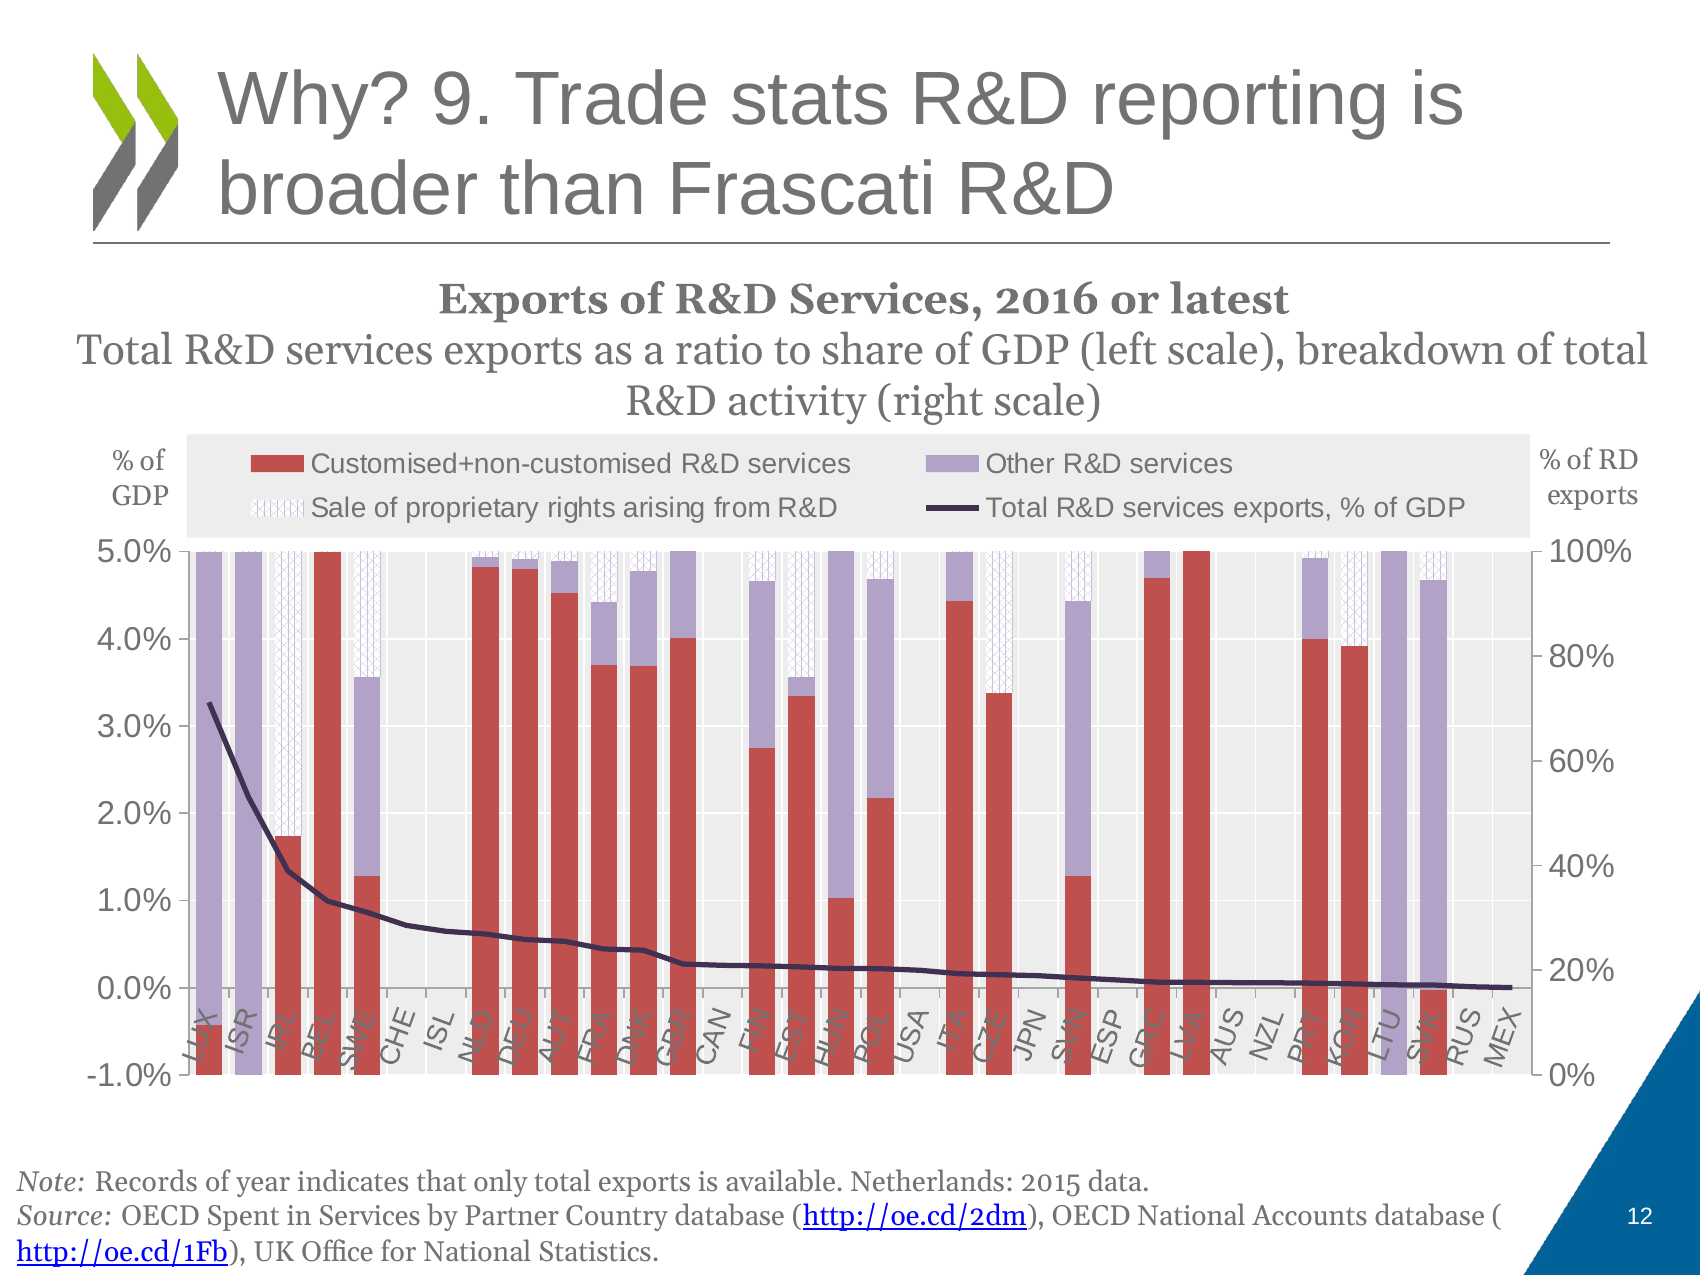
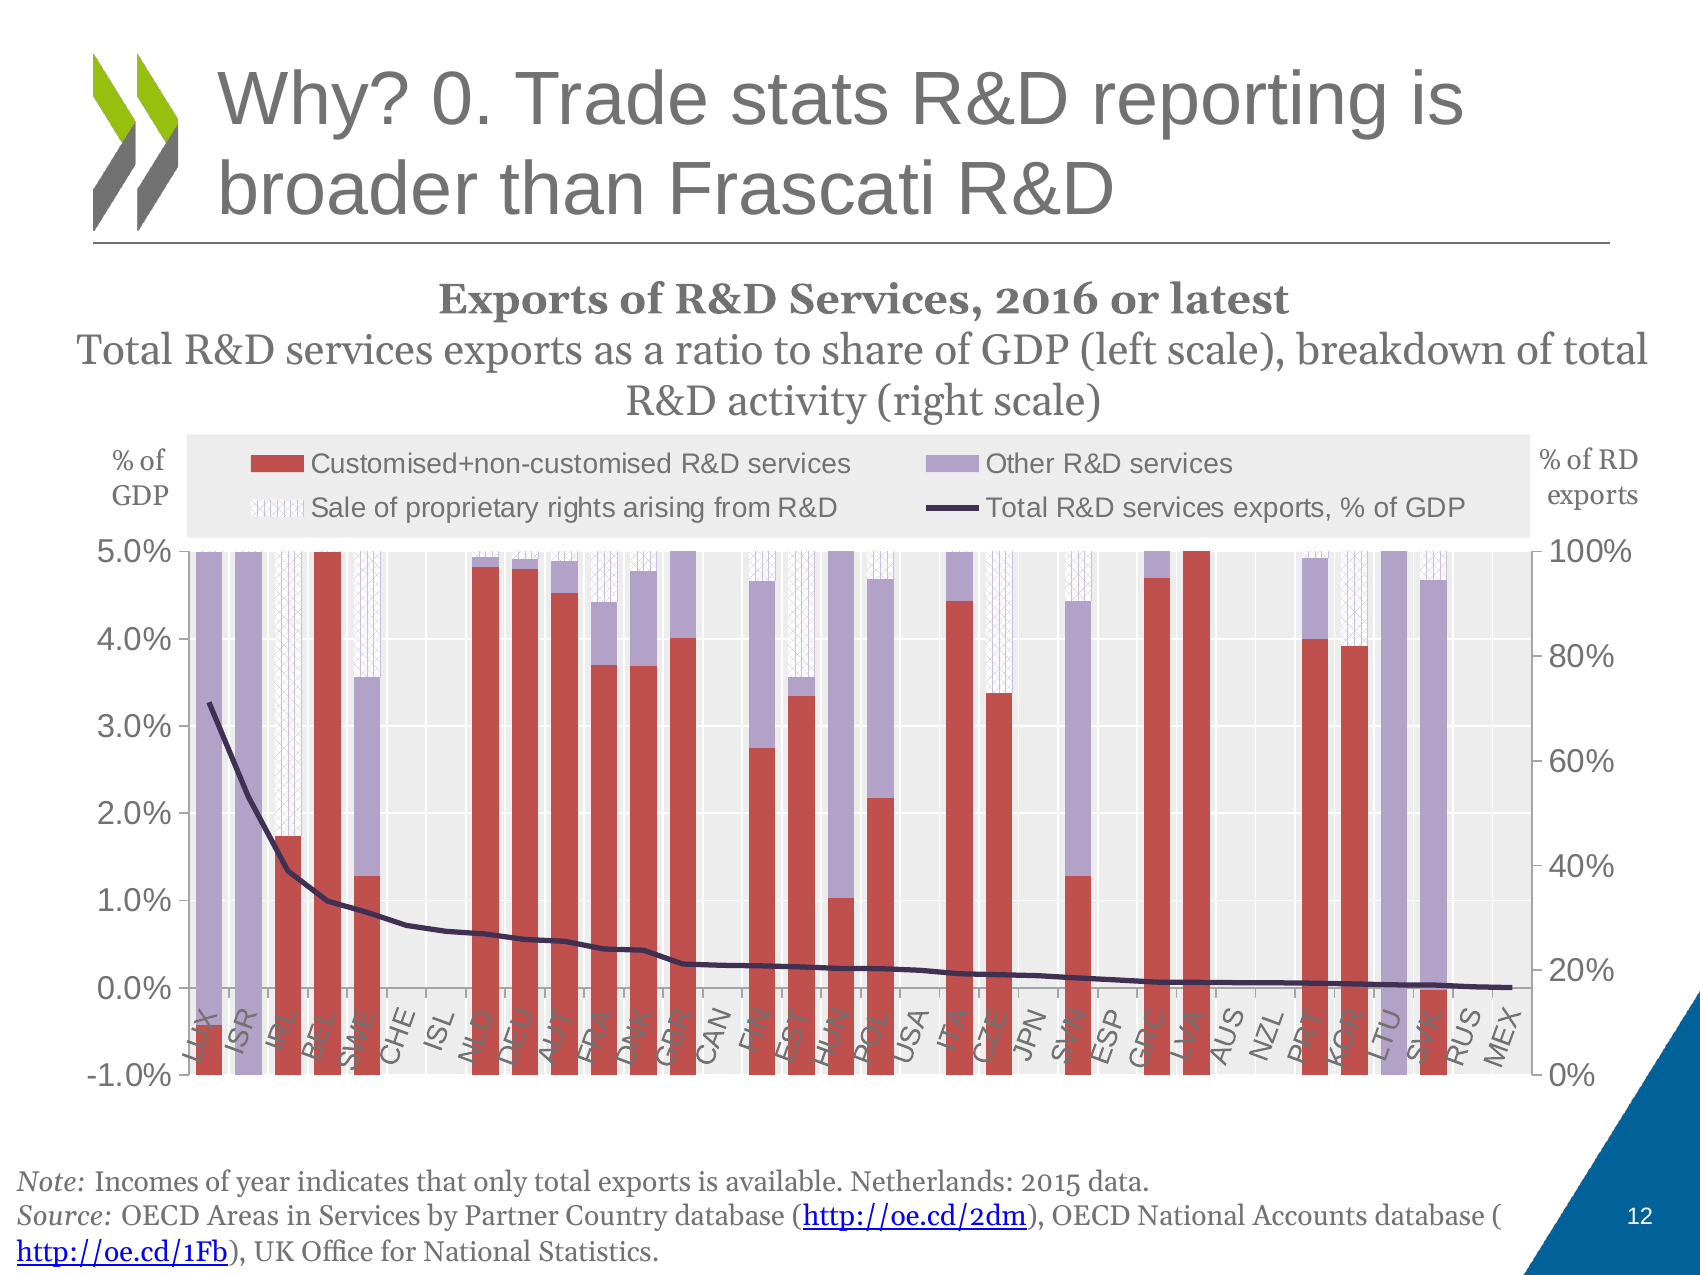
9: 9 -> 0
Records: Records -> Incomes
Spent: Spent -> Areas
